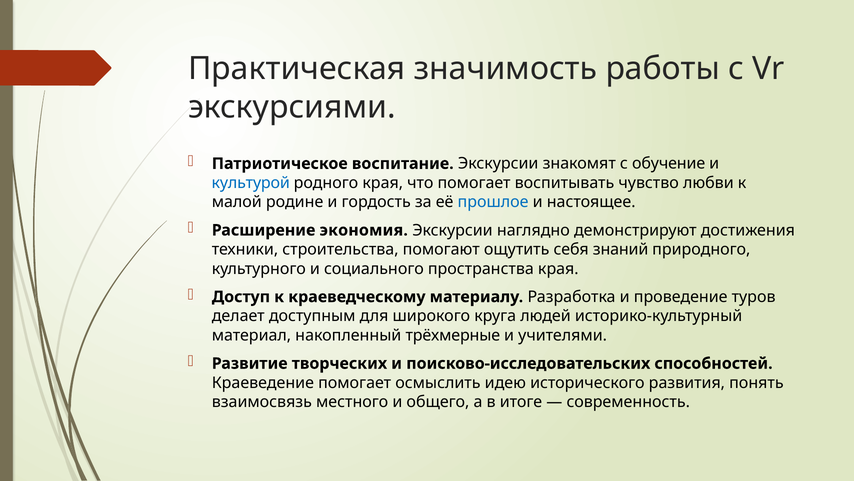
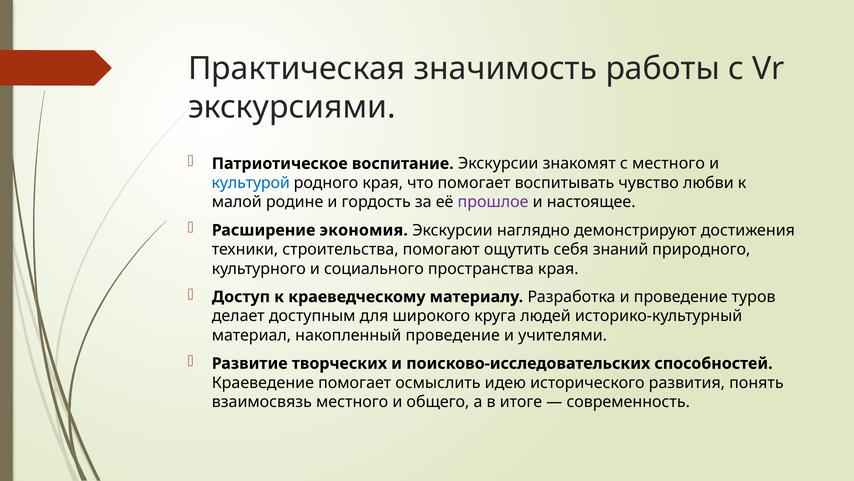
с обучение: обучение -> местного
прошлое colour: blue -> purple
накопленный трёхмерные: трёхмерные -> проведение
